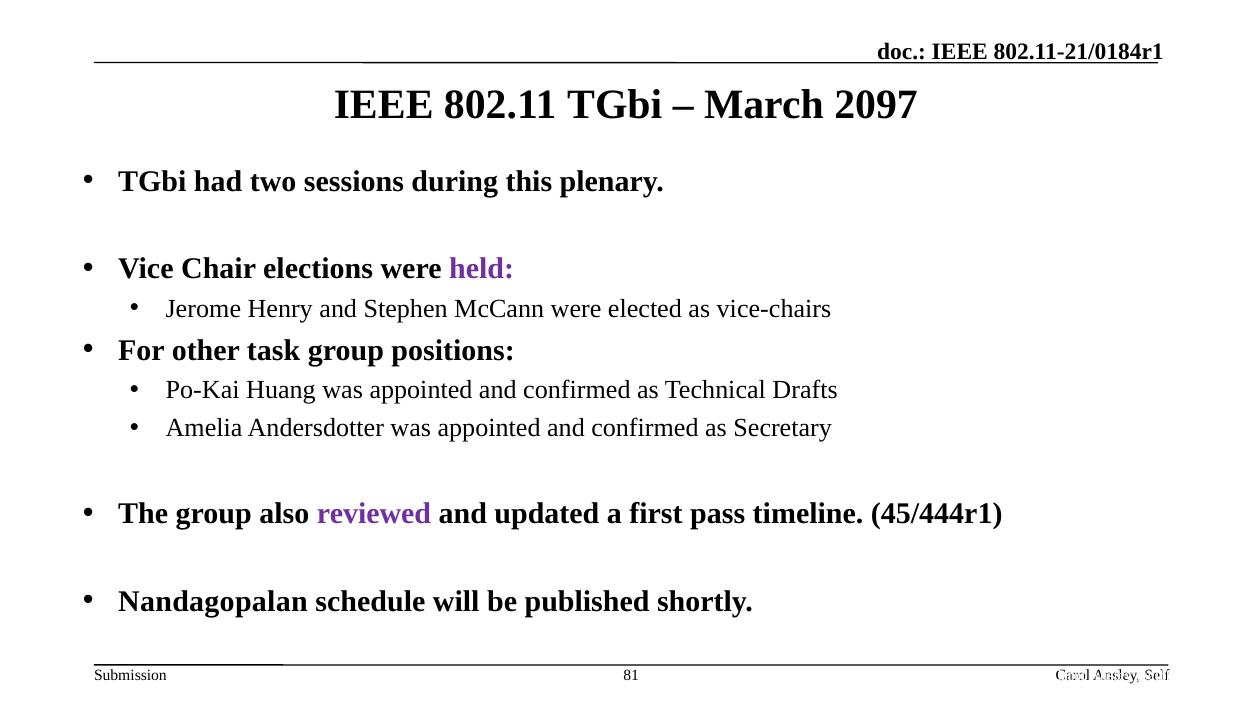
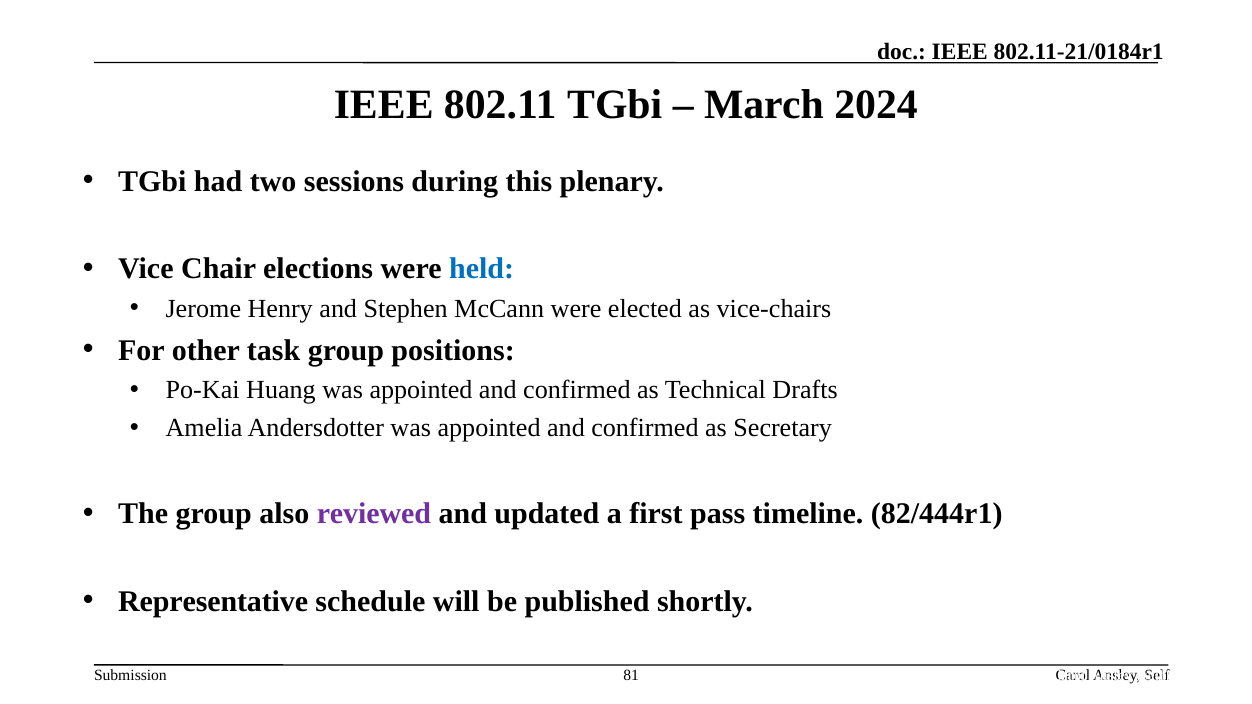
2097: 2097 -> 2024
held colour: purple -> blue
45/444r1: 45/444r1 -> 82/444r1
Nandagopalan: Nandagopalan -> Representative
